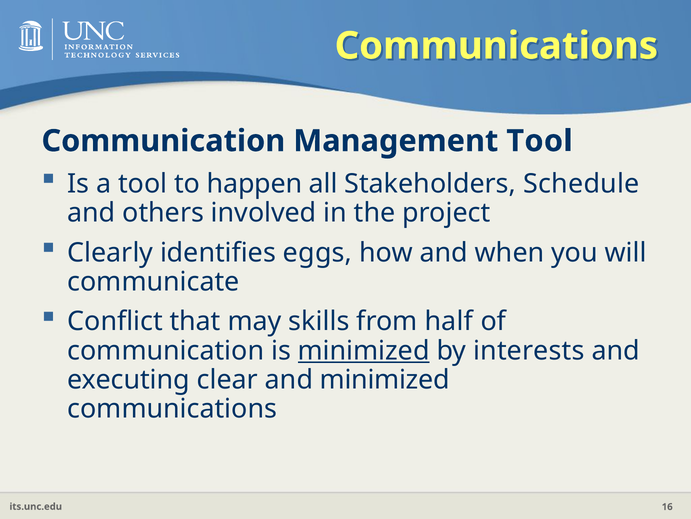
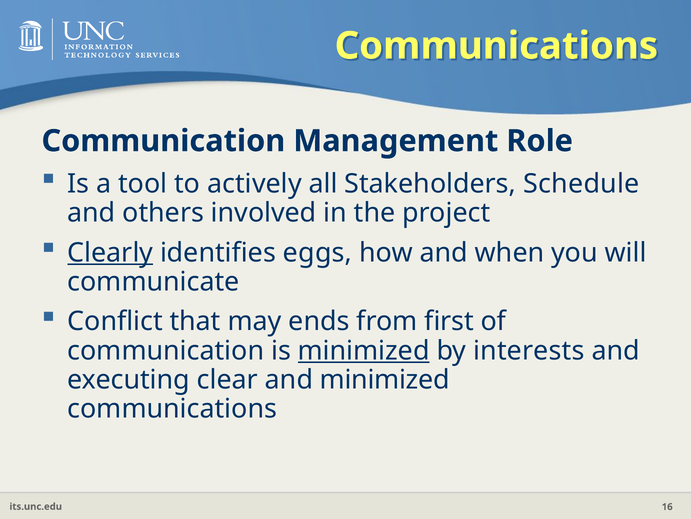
Management Tool: Tool -> Role
happen: happen -> actively
Clearly underline: none -> present
skills: skills -> ends
half: half -> first
